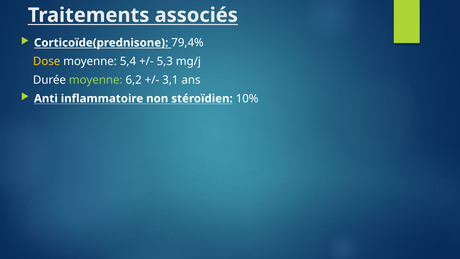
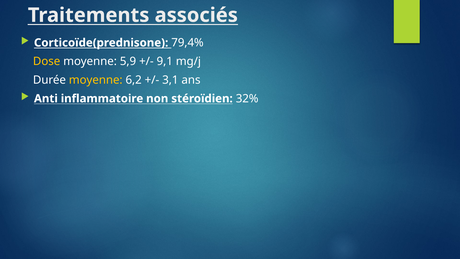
5,4: 5,4 -> 5,9
5,3: 5,3 -> 9,1
moyenne at (96, 80) colour: light green -> yellow
10%: 10% -> 32%
